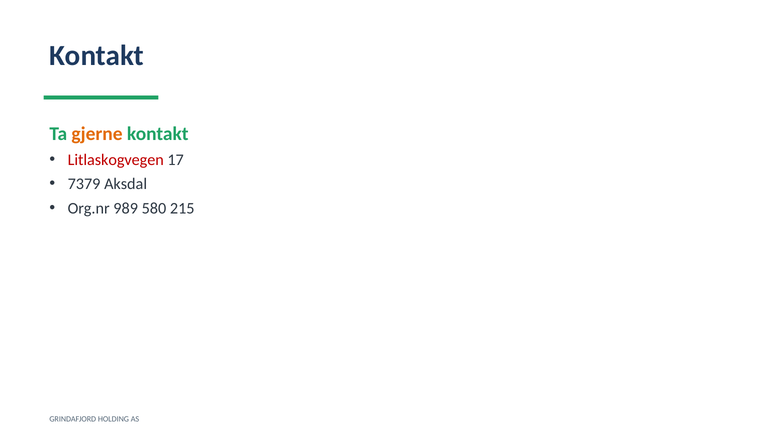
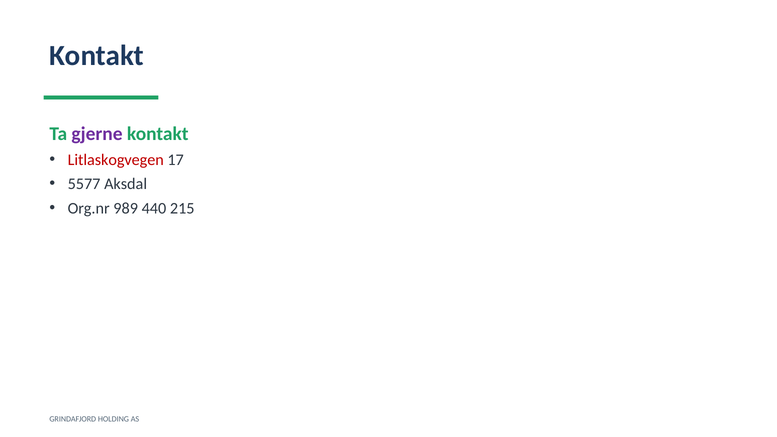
gjerne colour: orange -> purple
7379: 7379 -> 5577
580: 580 -> 440
